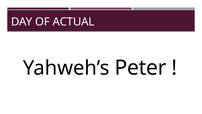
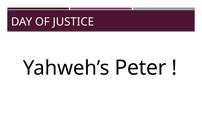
ACTUAL: ACTUAL -> JUSTICE
